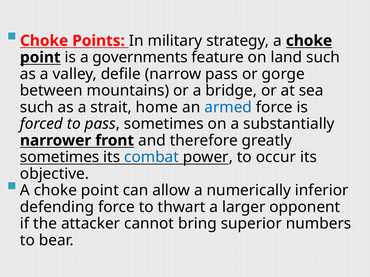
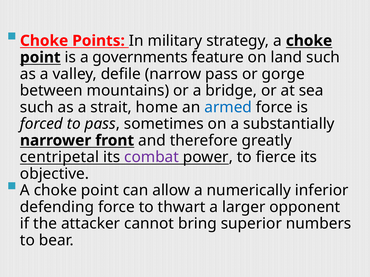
sometimes at (60, 157): sometimes -> centripetal
combat colour: blue -> purple
occur: occur -> fierce
